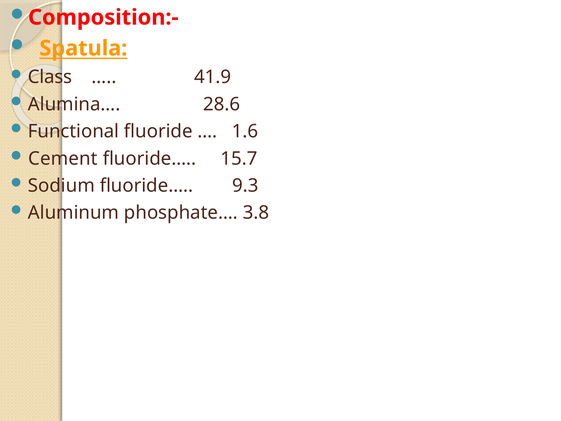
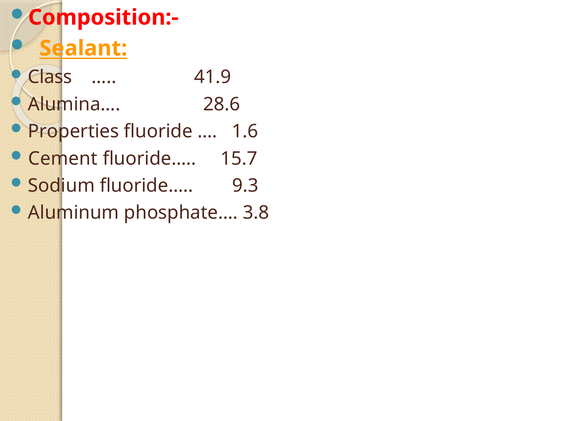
Spatula: Spatula -> Sealant
Functional: Functional -> Properties
